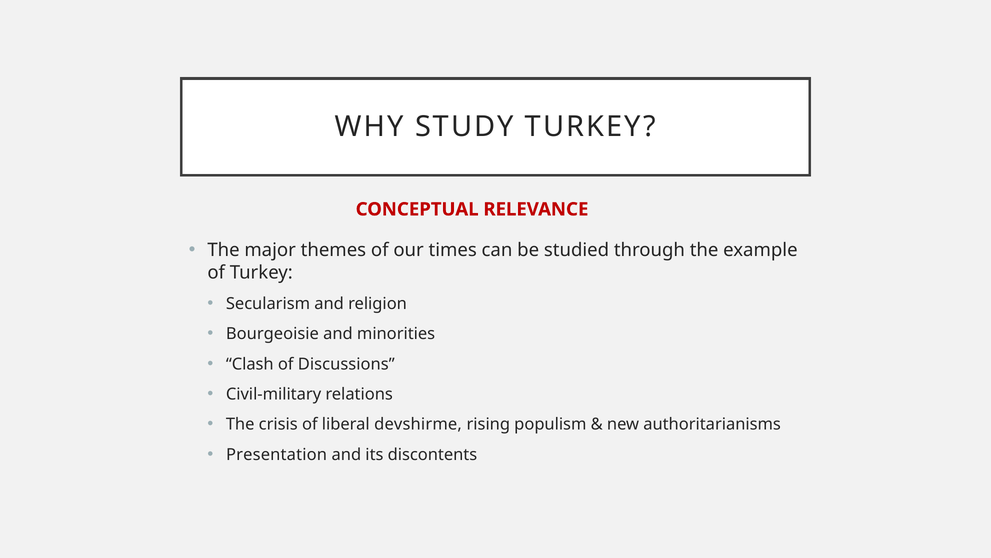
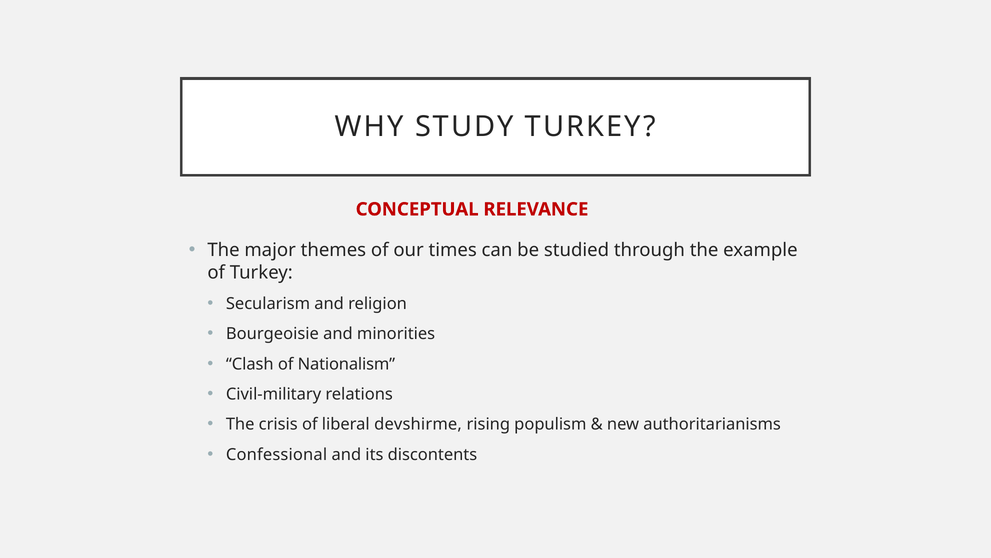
Discussions: Discussions -> Nationalism
Presentation: Presentation -> Confessional
